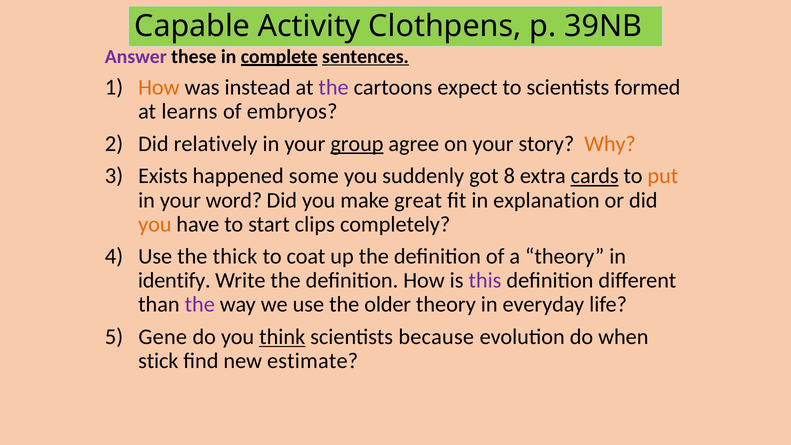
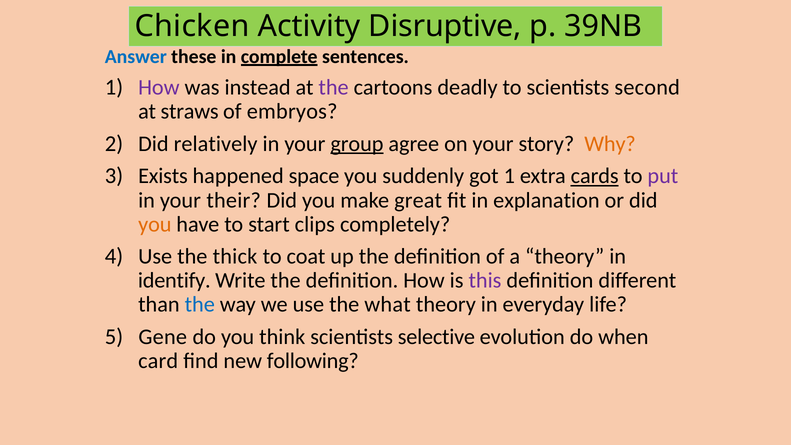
Capable: Capable -> Chicken
Clothpens: Clothpens -> Disruptive
Answer colour: purple -> blue
sentences underline: present -> none
How at (159, 87) colour: orange -> purple
expect: expect -> deadly
formed: formed -> second
learns: learns -> straws
some: some -> space
got 8: 8 -> 1
put colour: orange -> purple
word: word -> their
the at (200, 305) colour: purple -> blue
older: older -> what
think underline: present -> none
because: because -> selective
stick: stick -> card
estimate: estimate -> following
